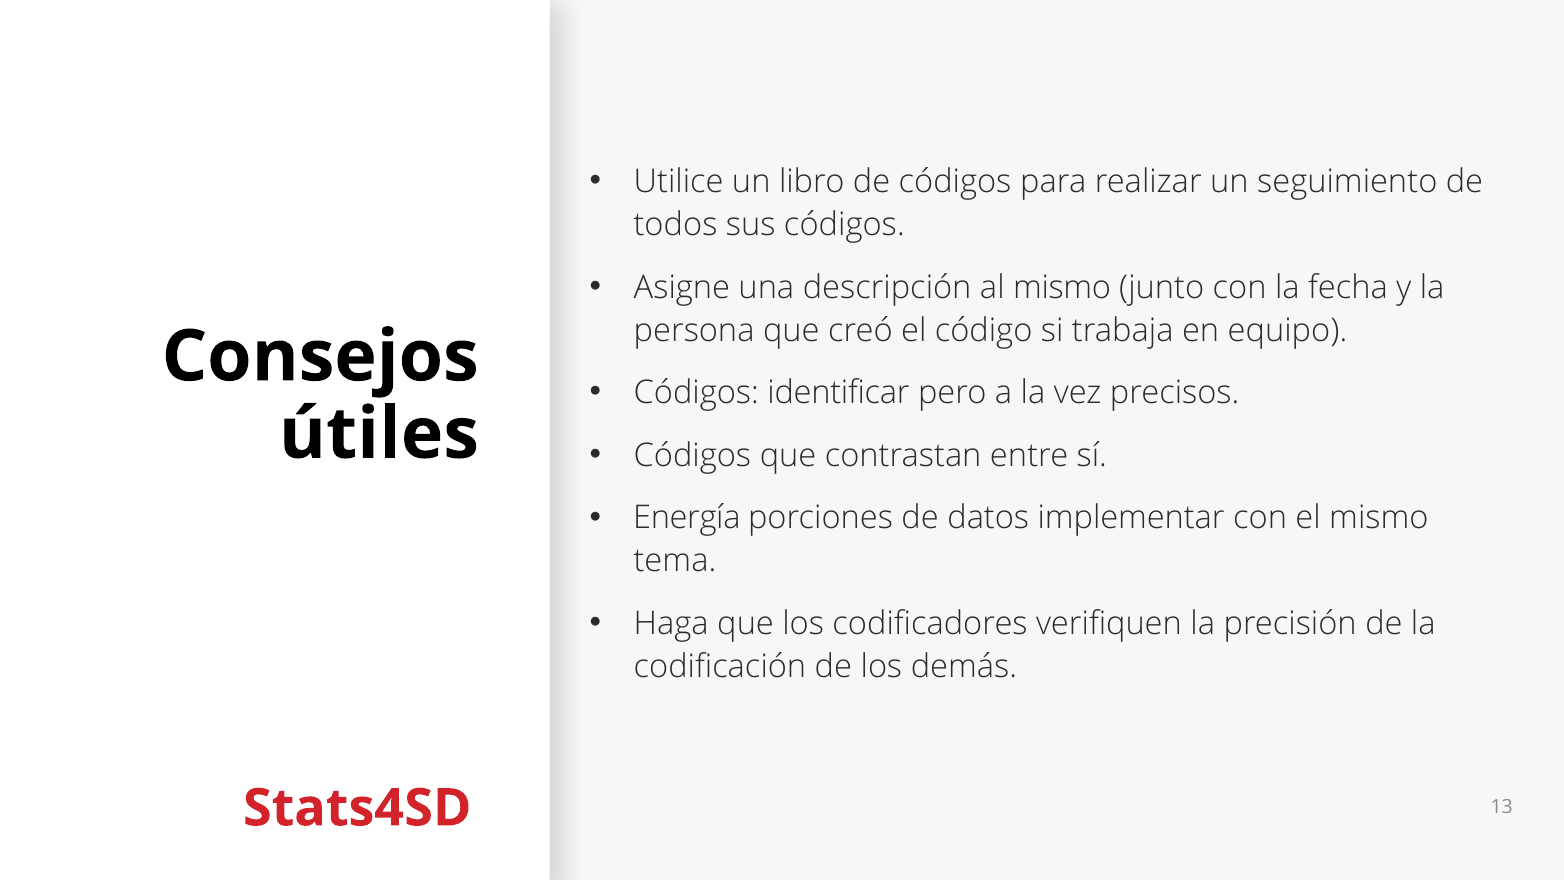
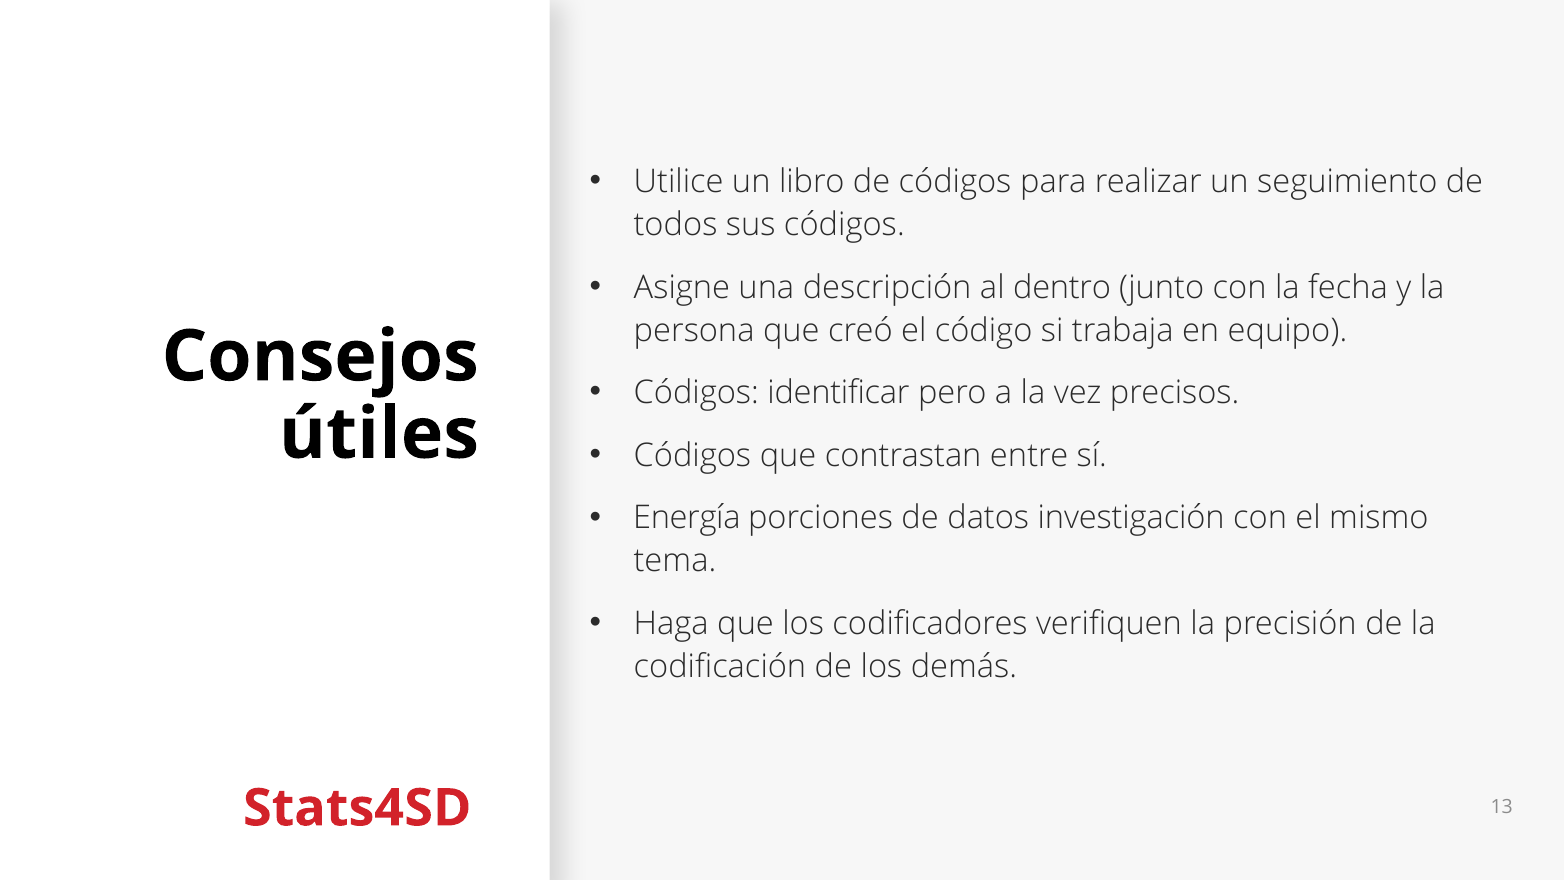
al mismo: mismo -> dentro
implementar: implementar -> investigación
